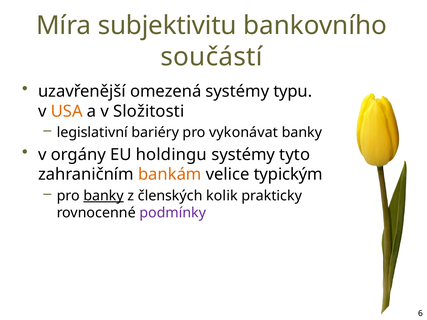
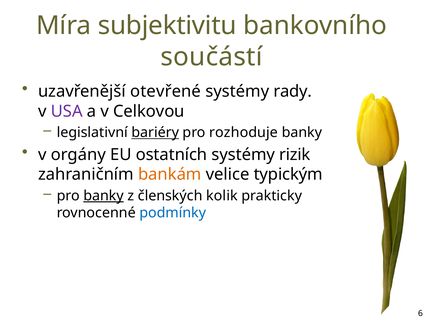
omezená: omezená -> otevřené
typu: typu -> rady
USA colour: orange -> purple
Složitosti: Složitosti -> Celkovou
bariéry underline: none -> present
vykonávat: vykonávat -> rozhoduje
holdingu: holdingu -> ostatních
tyto: tyto -> rizik
podmínky colour: purple -> blue
